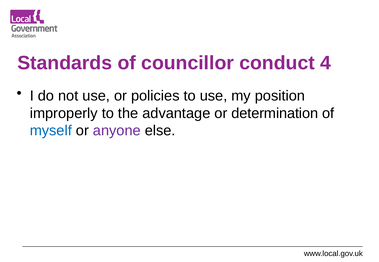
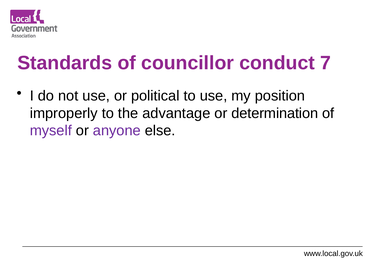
4: 4 -> 7
policies: policies -> political
myself colour: blue -> purple
